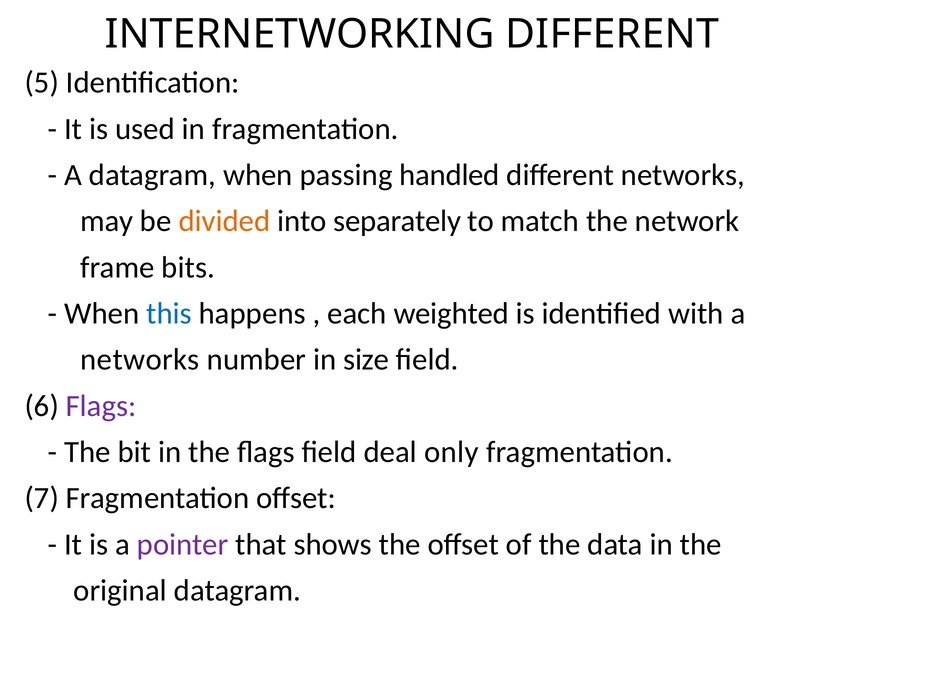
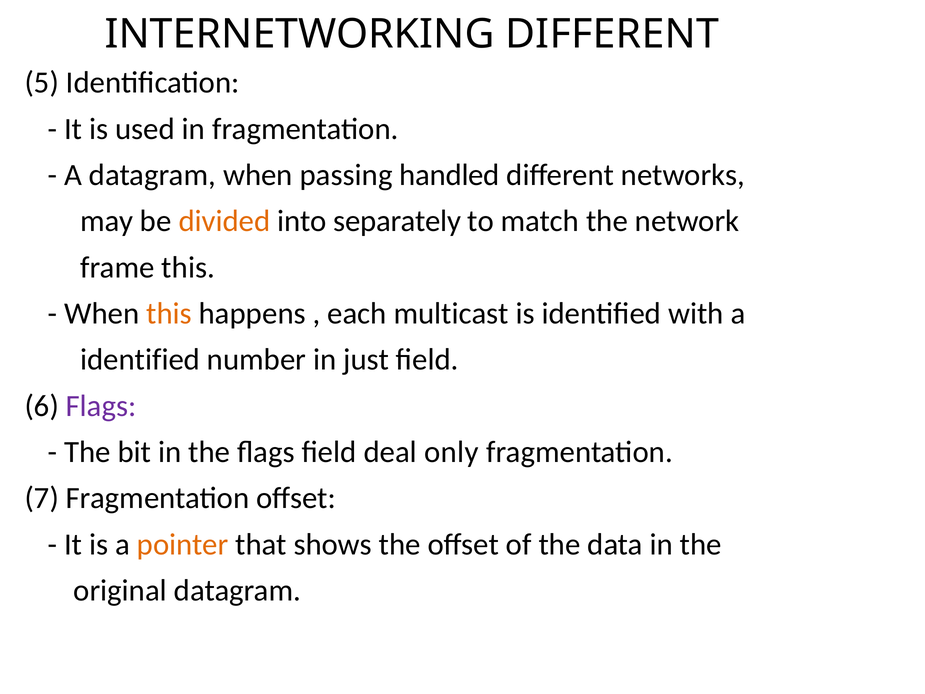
frame bits: bits -> this
this at (169, 313) colour: blue -> orange
weighted: weighted -> multicast
networks at (140, 360): networks -> identified
size: size -> just
pointer colour: purple -> orange
